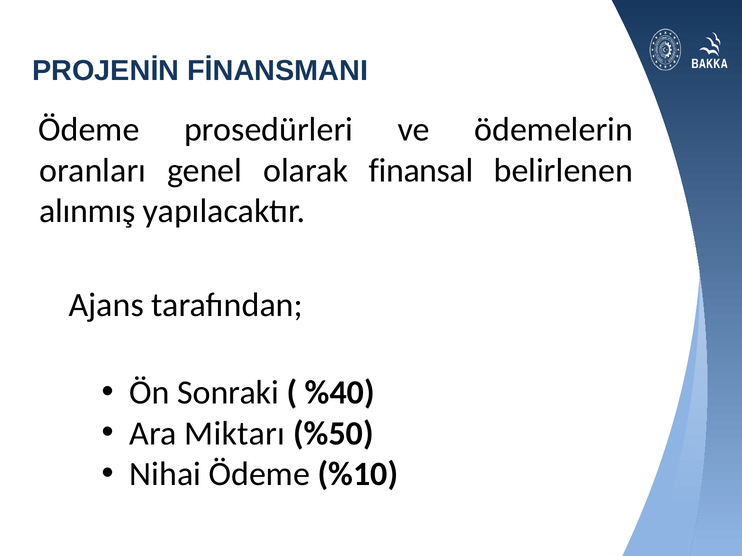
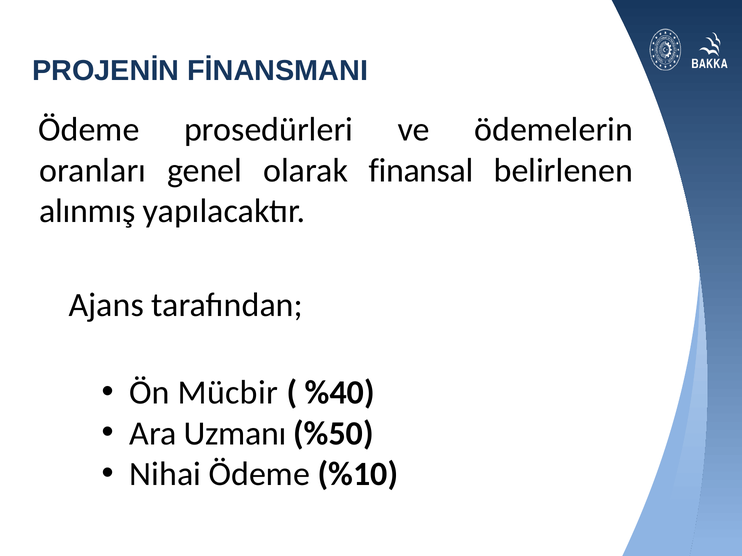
Sonraki: Sonraki -> Mücbir
Miktarı: Miktarı -> Uzmanı
